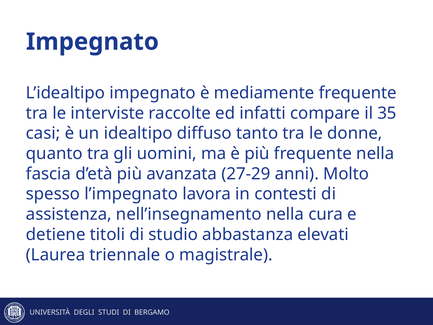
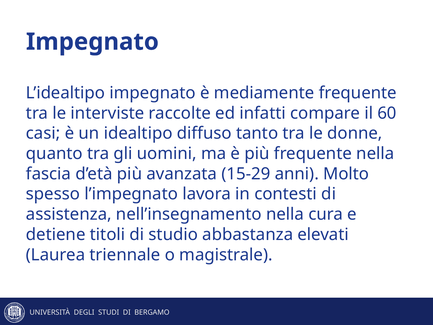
35: 35 -> 60
27-29: 27-29 -> 15-29
